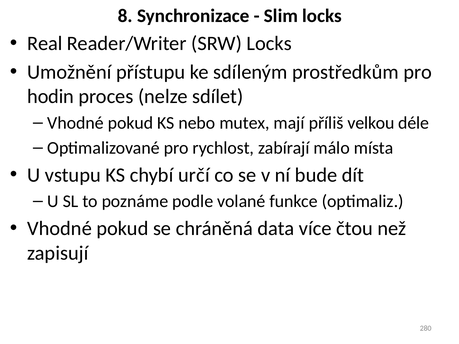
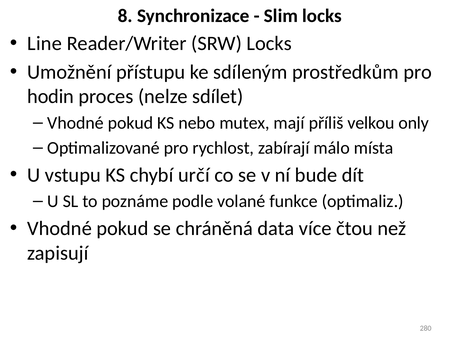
Real: Real -> Line
déle: déle -> only
